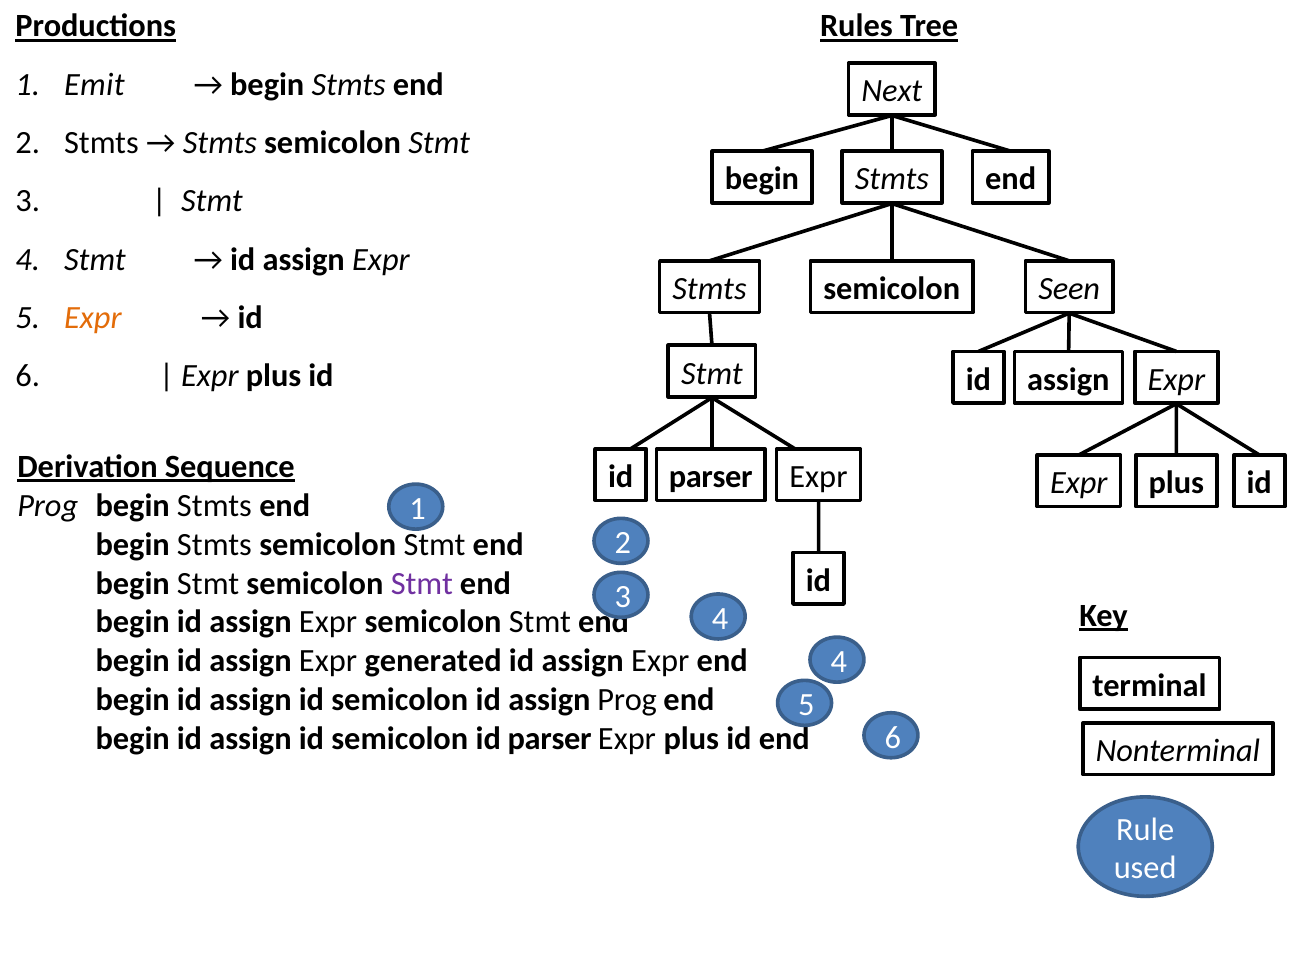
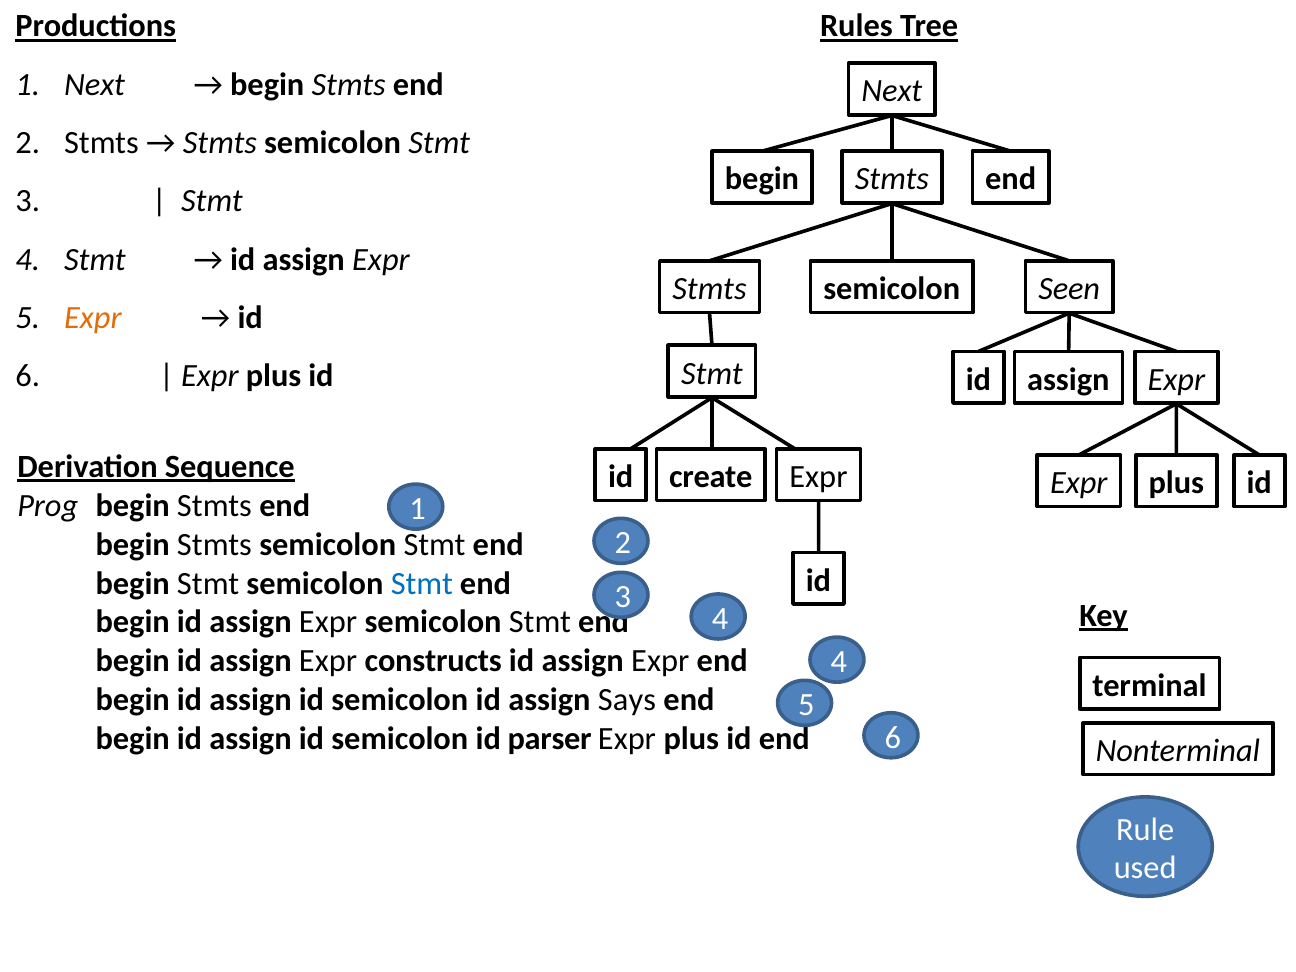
1 Emit: Emit -> Next
parser at (711, 477): parser -> create
Stmt at (422, 583) colour: purple -> blue
generated: generated -> constructs
assign Prog: Prog -> Says
